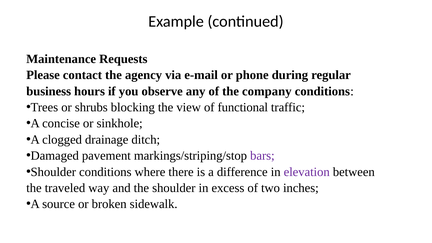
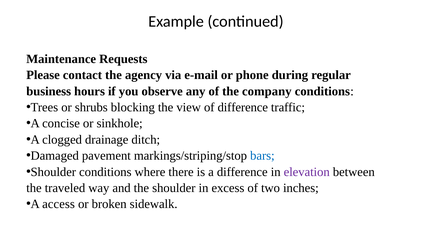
of functional: functional -> difference
bars colour: purple -> blue
source: source -> access
